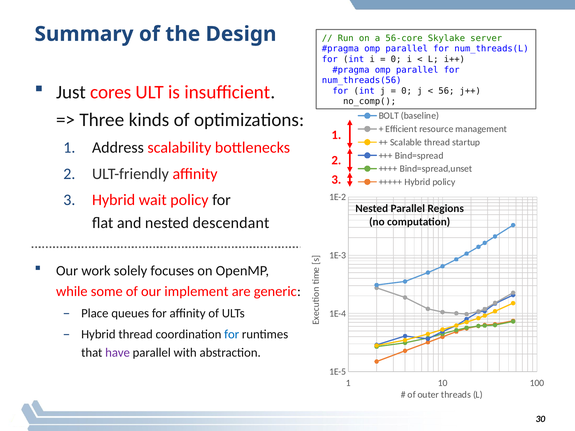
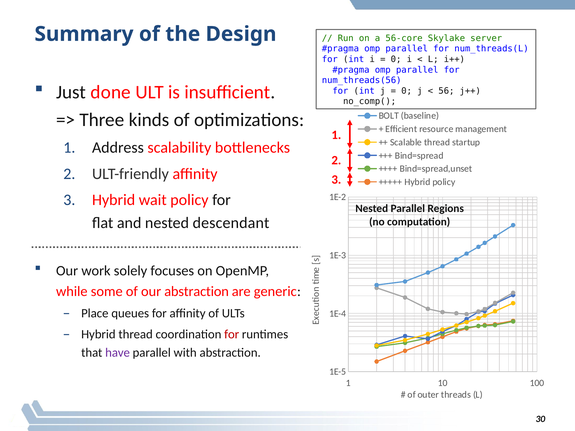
cores: cores -> done
our implement: implement -> abstraction
for at (232, 334) colour: blue -> red
